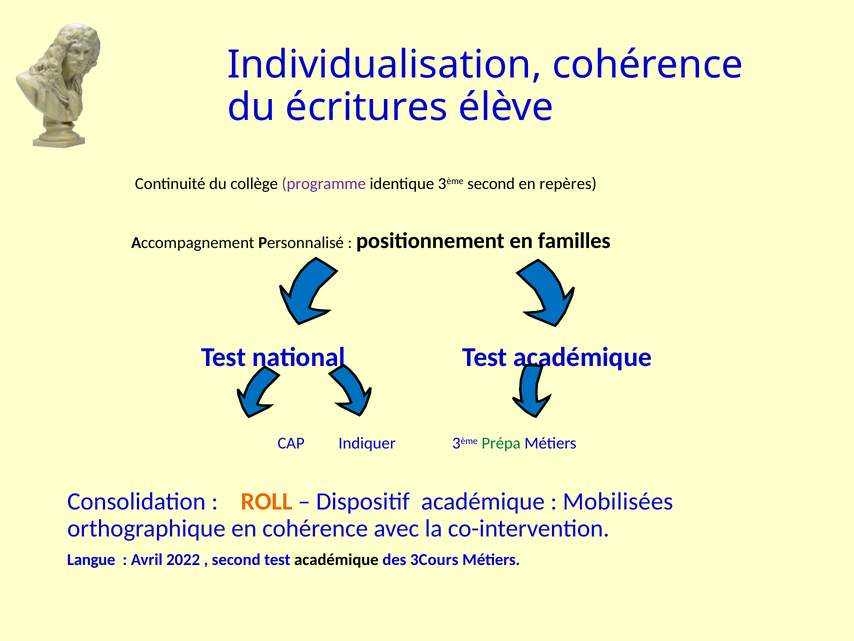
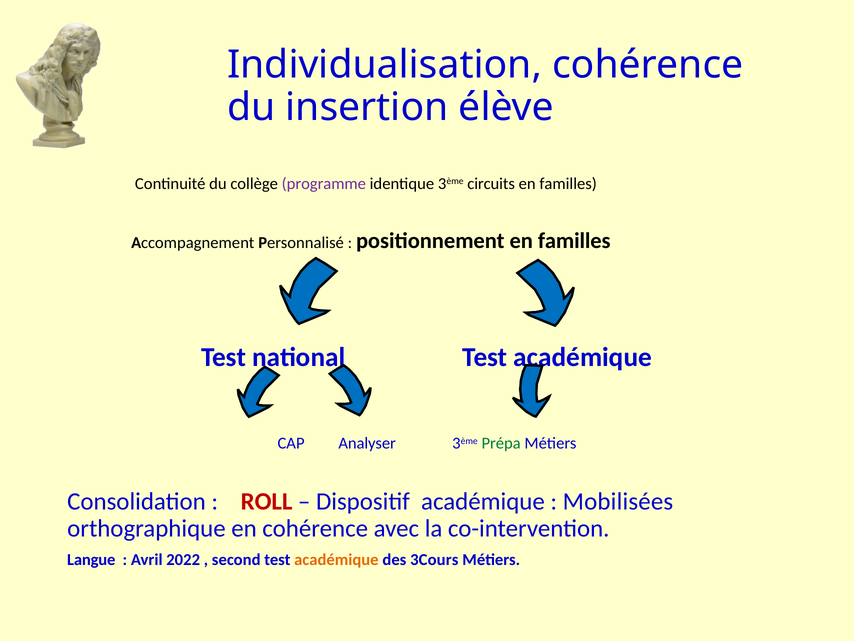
écritures: écritures -> insertion
3ème second: second -> circuits
repères at (568, 184): repères -> familles
Indiquer: Indiquer -> Analyser
ROLL colour: orange -> red
académique at (336, 560) colour: black -> orange
